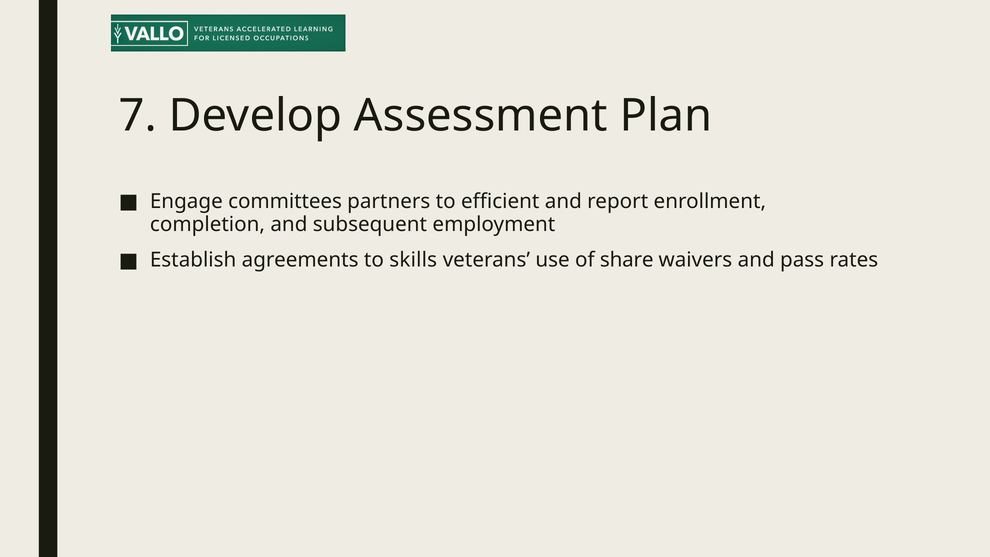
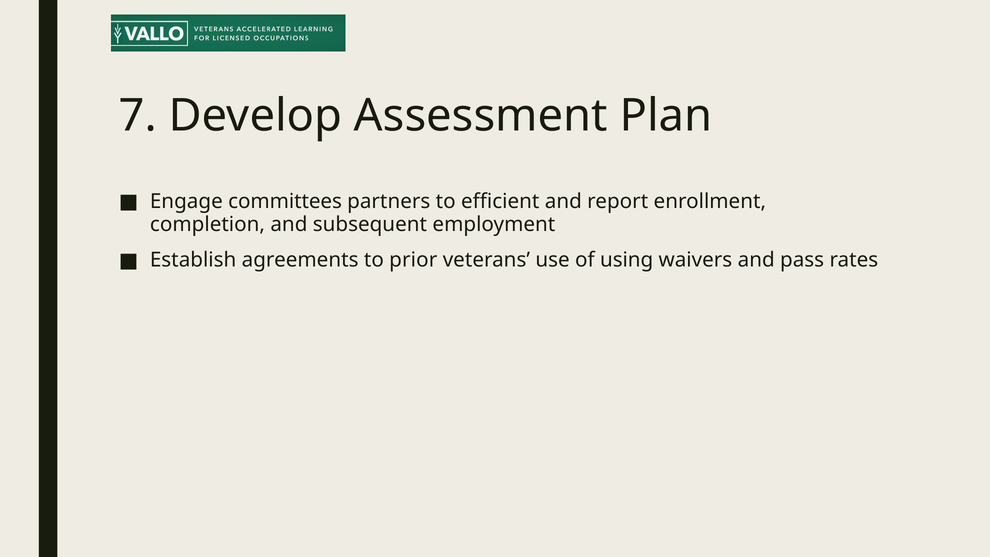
skills: skills -> prior
share: share -> using
